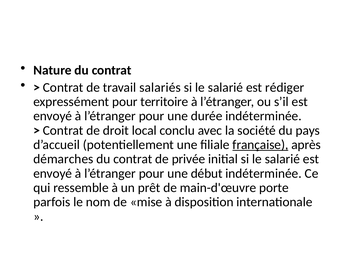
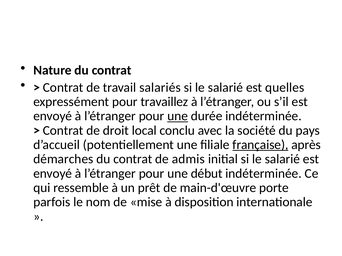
rédiger: rédiger -> quelles
territoire: territoire -> travaillez
une at (178, 116) underline: none -> present
privée: privée -> admis
